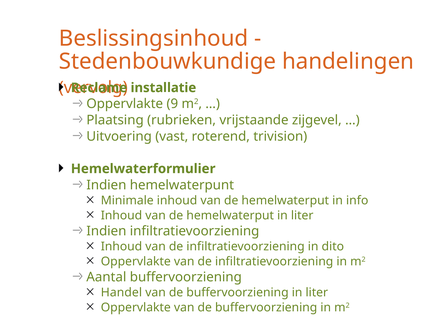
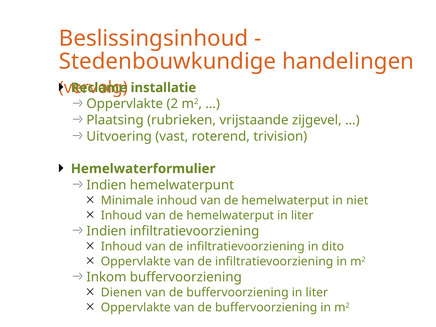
9: 9 -> 2
info: info -> niet
Aantal: Aantal -> Inkom
Handel: Handel -> Dienen
